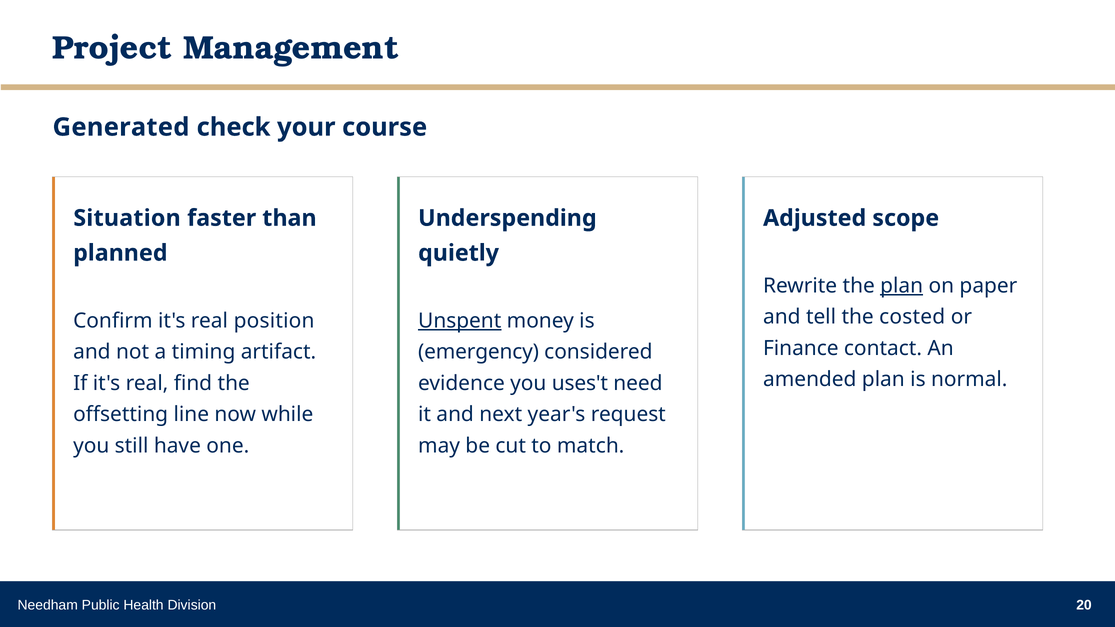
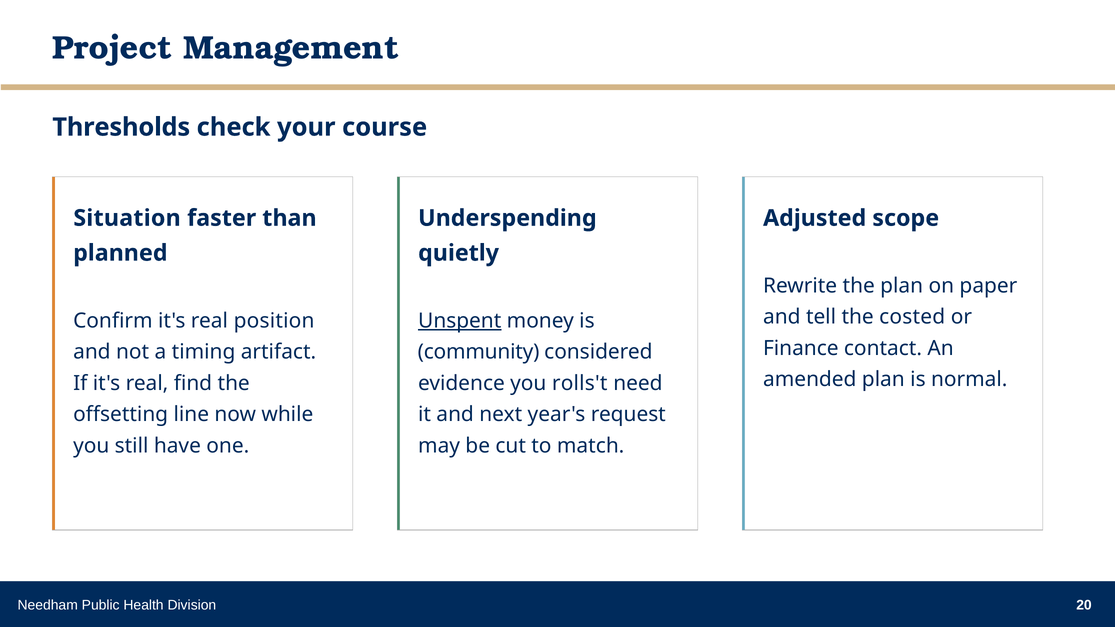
Generated: Generated -> Thresholds
plan at (902, 286) underline: present -> none
emergency: emergency -> community
uses't: uses't -> rolls't
